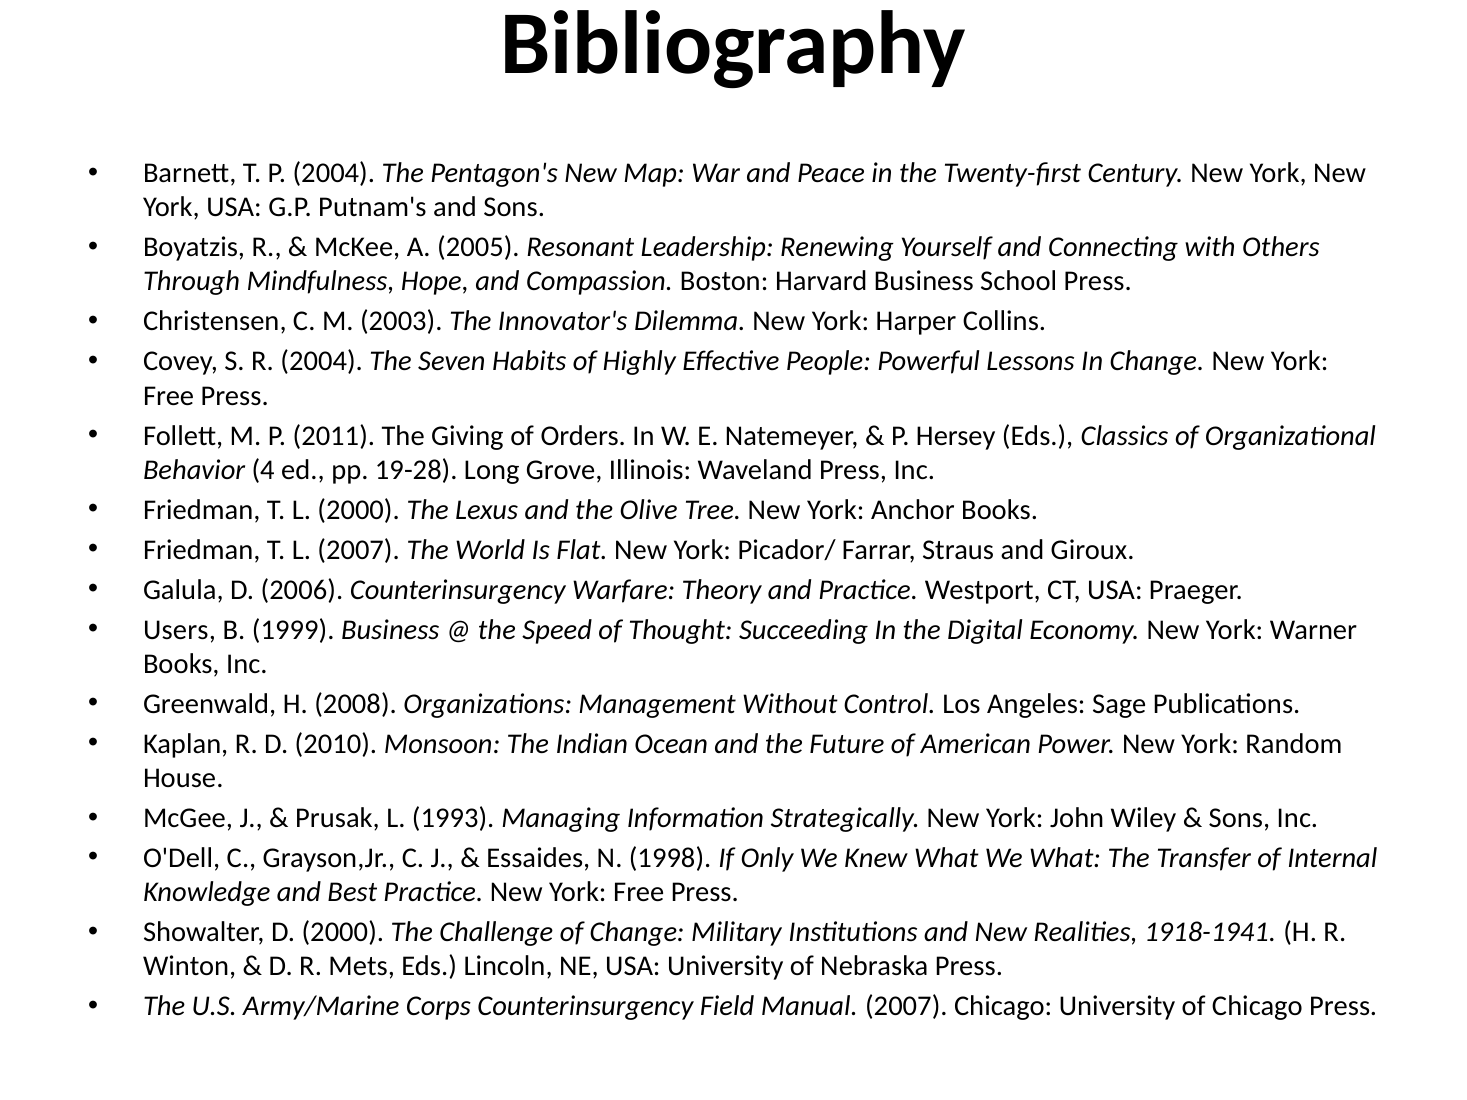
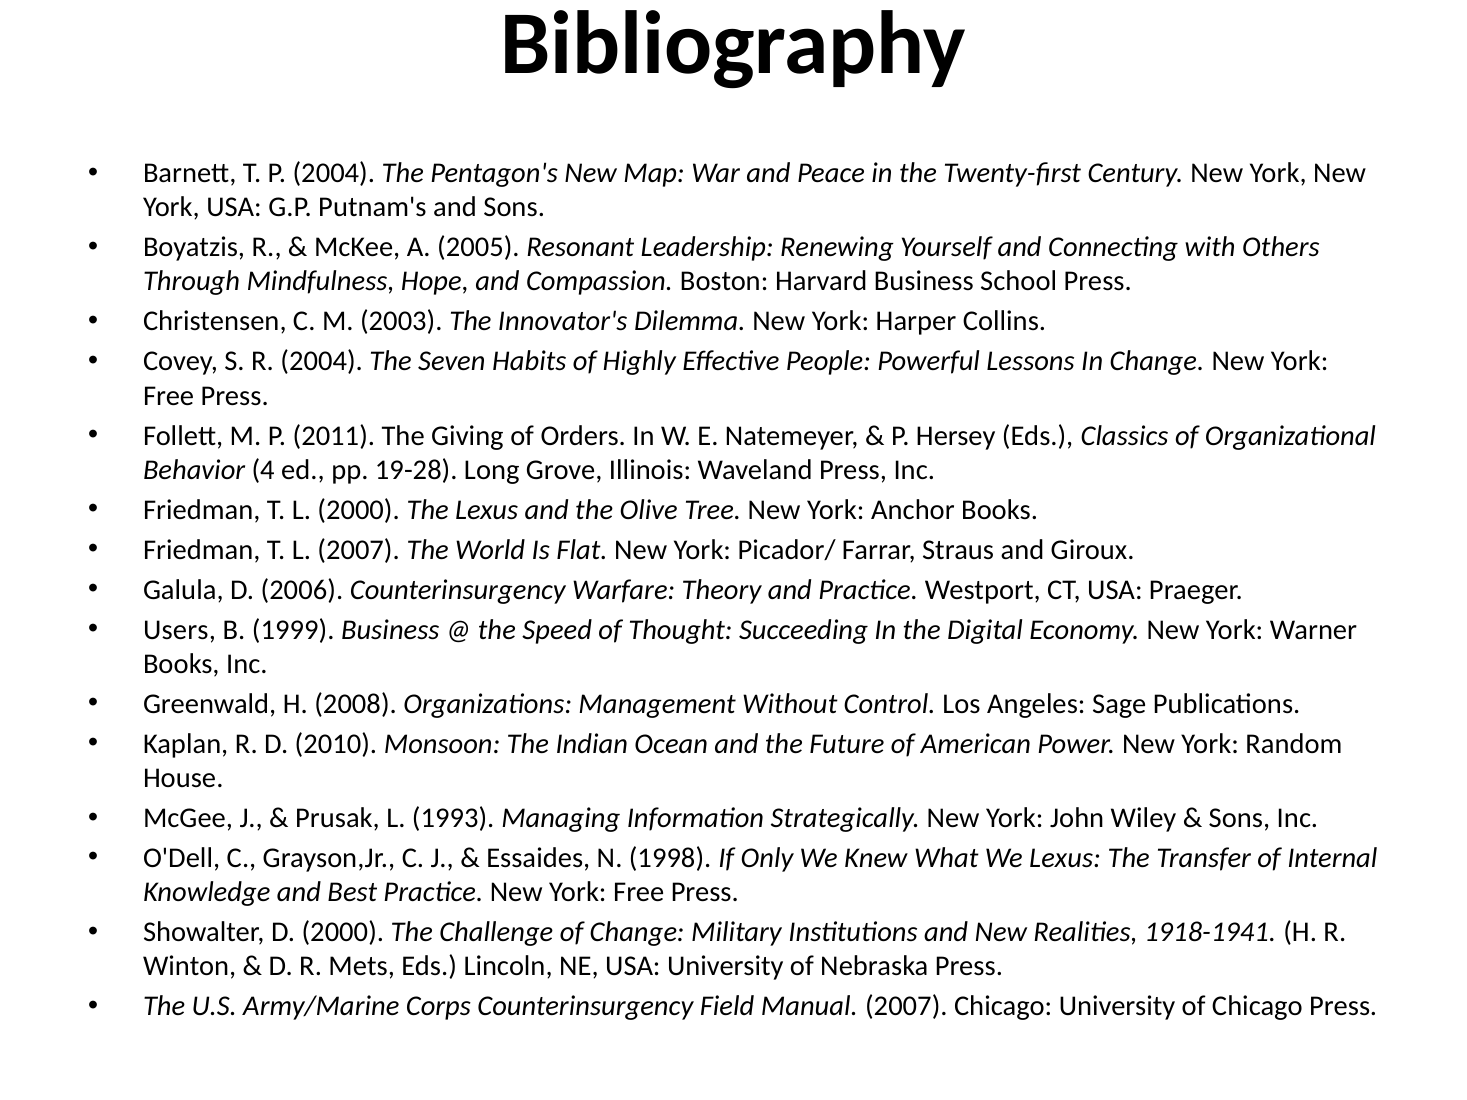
We What: What -> Lexus
